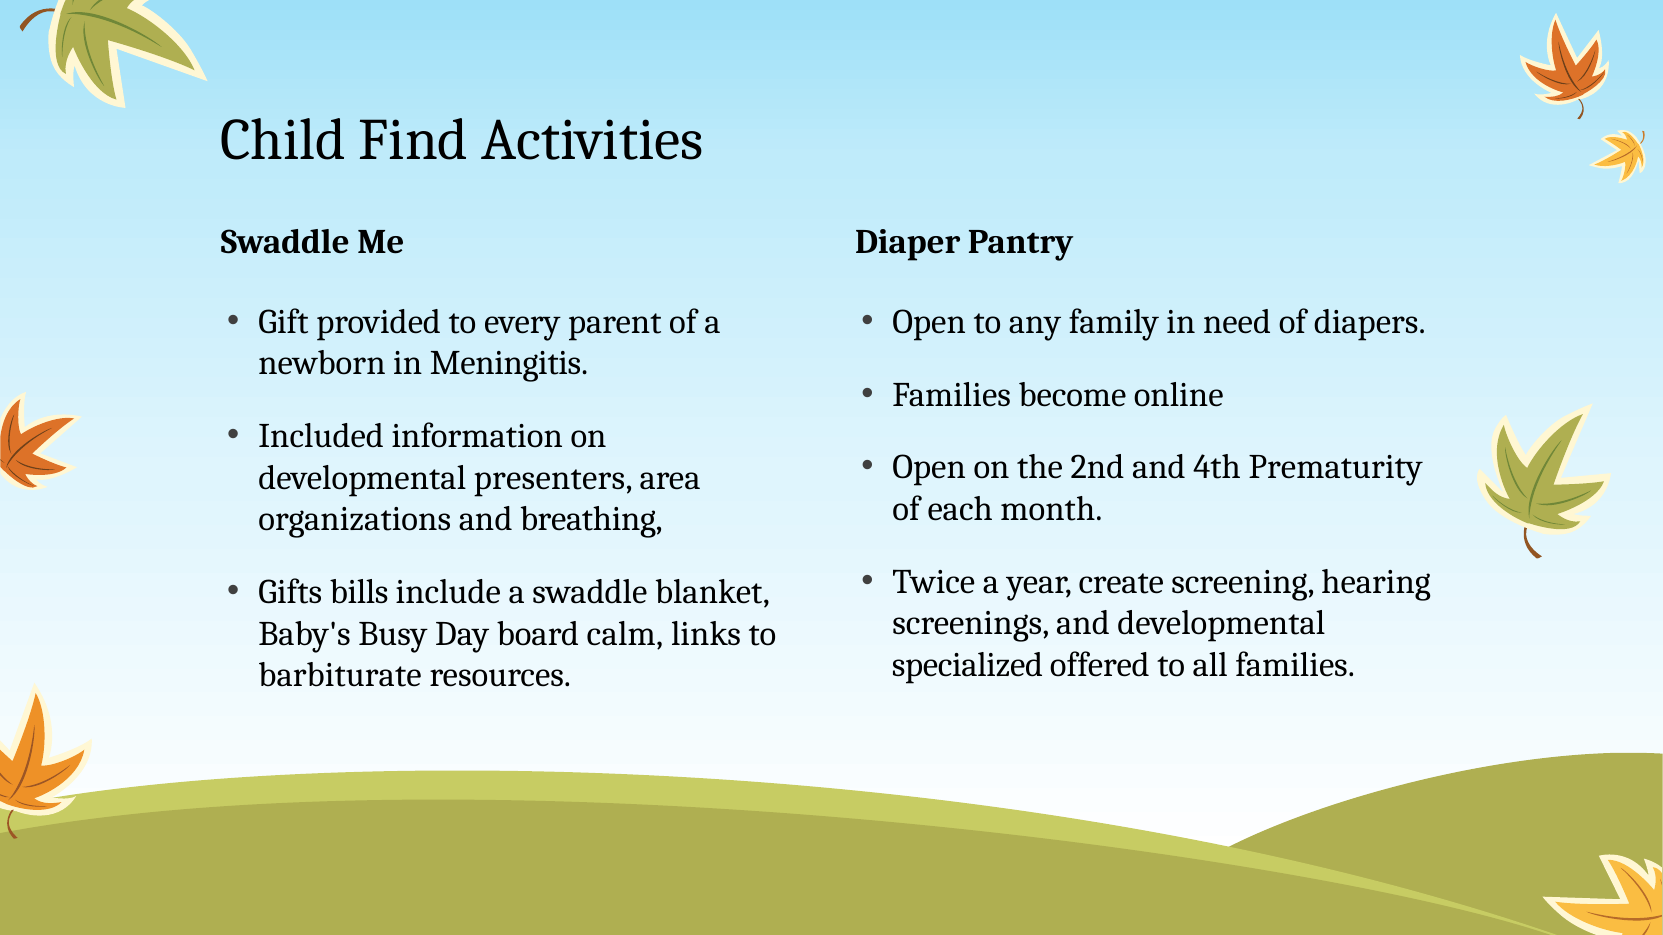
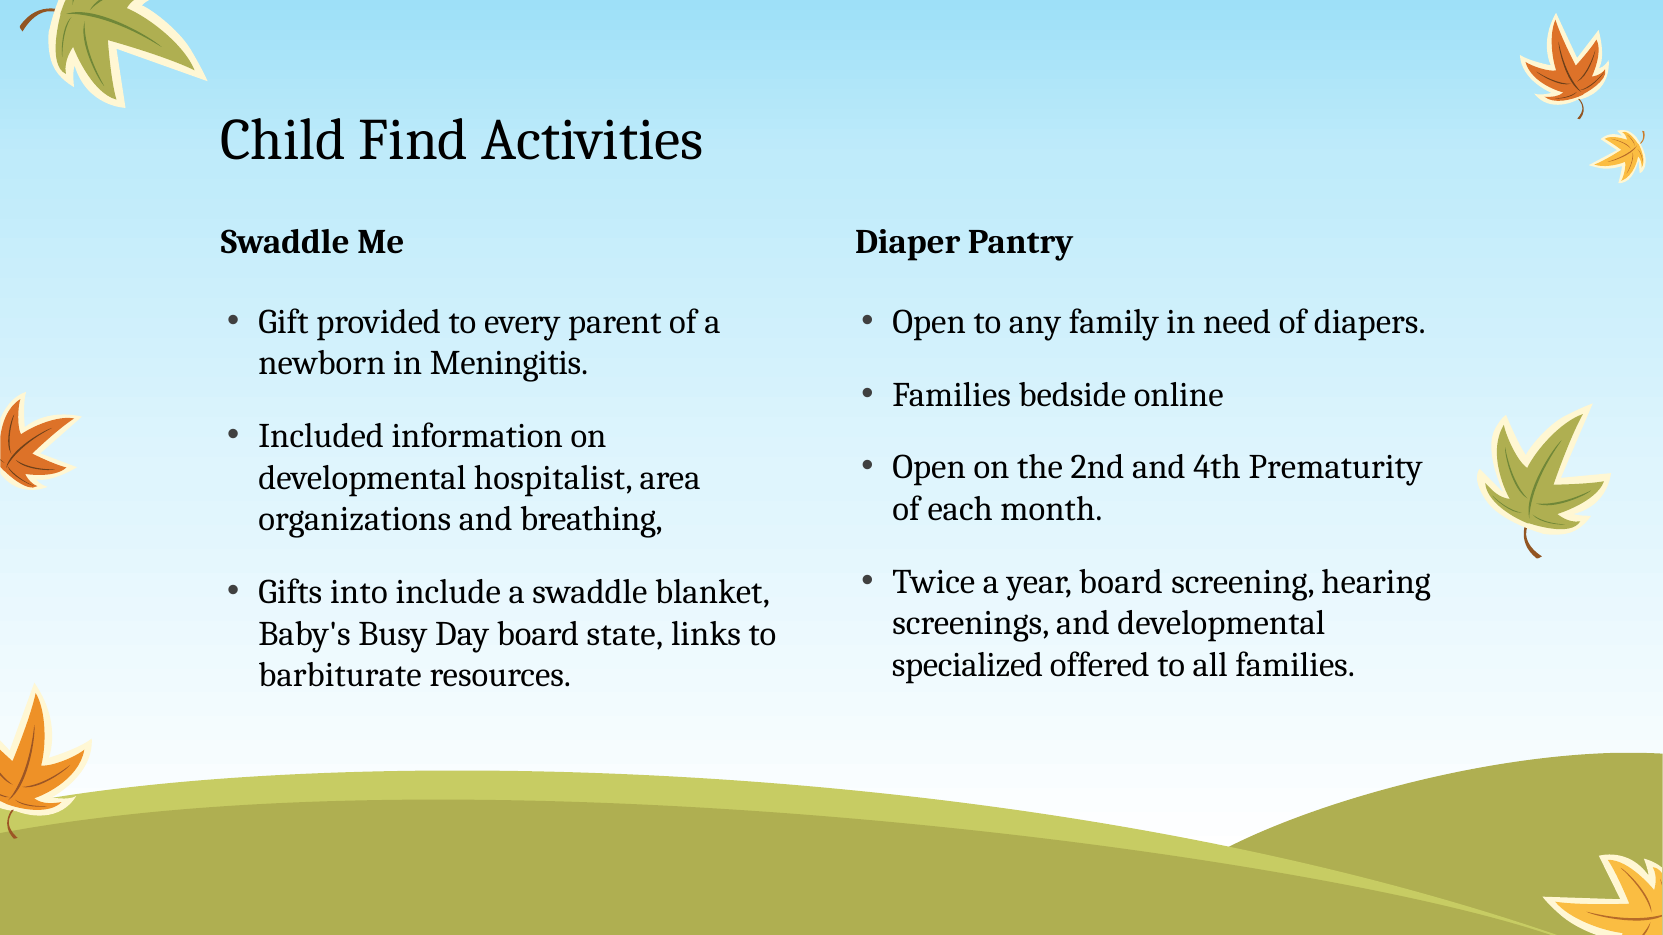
become: become -> bedside
presenters: presenters -> hospitalist
year create: create -> board
bills: bills -> into
calm: calm -> state
